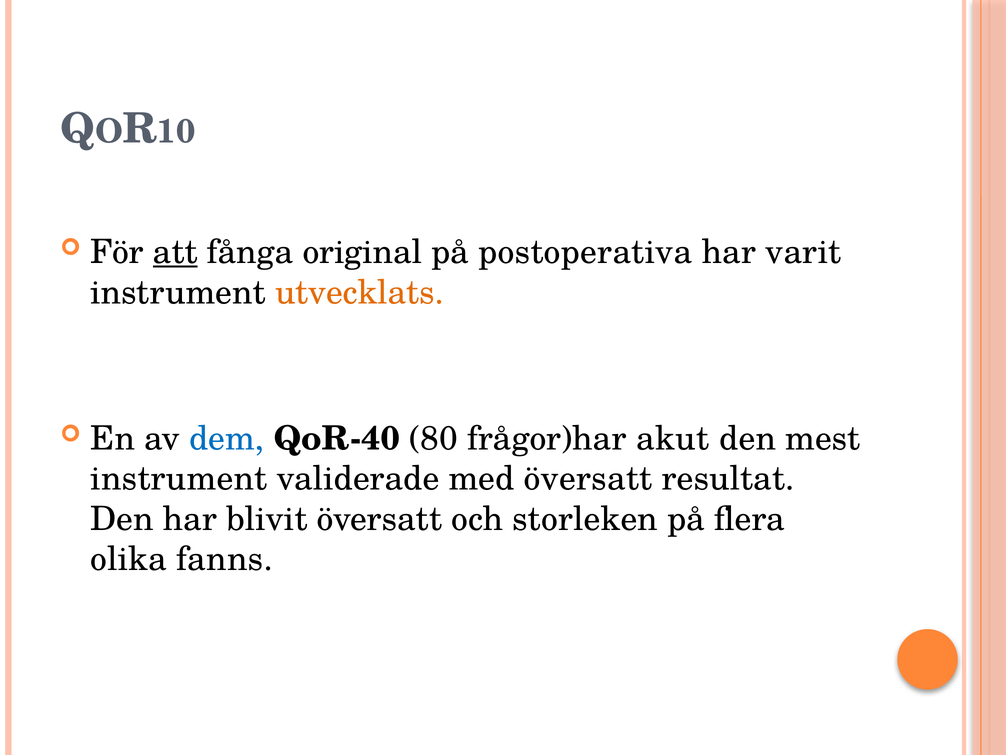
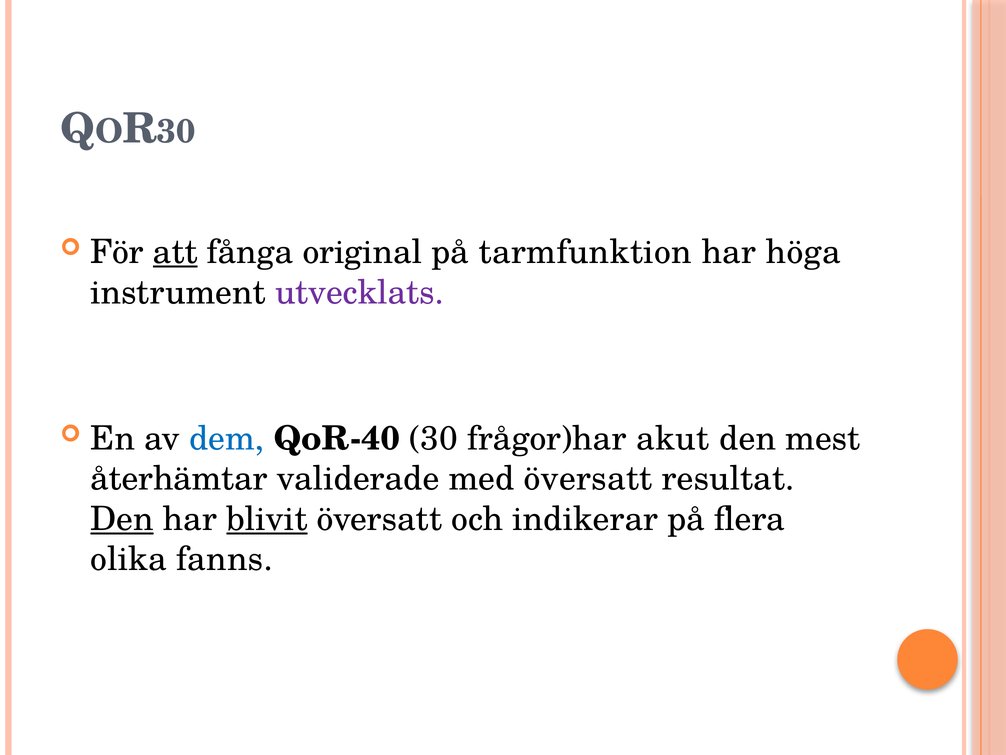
10 at (176, 132): 10 -> 30
postoperativa: postoperativa -> tarmfunktion
varit: varit -> höga
utvecklats colour: orange -> purple
QoR-40 80: 80 -> 30
instrument at (179, 479): instrument -> återhämtar
Den at (122, 519) underline: none -> present
blivit underline: none -> present
storleken: storleken -> indikerar
